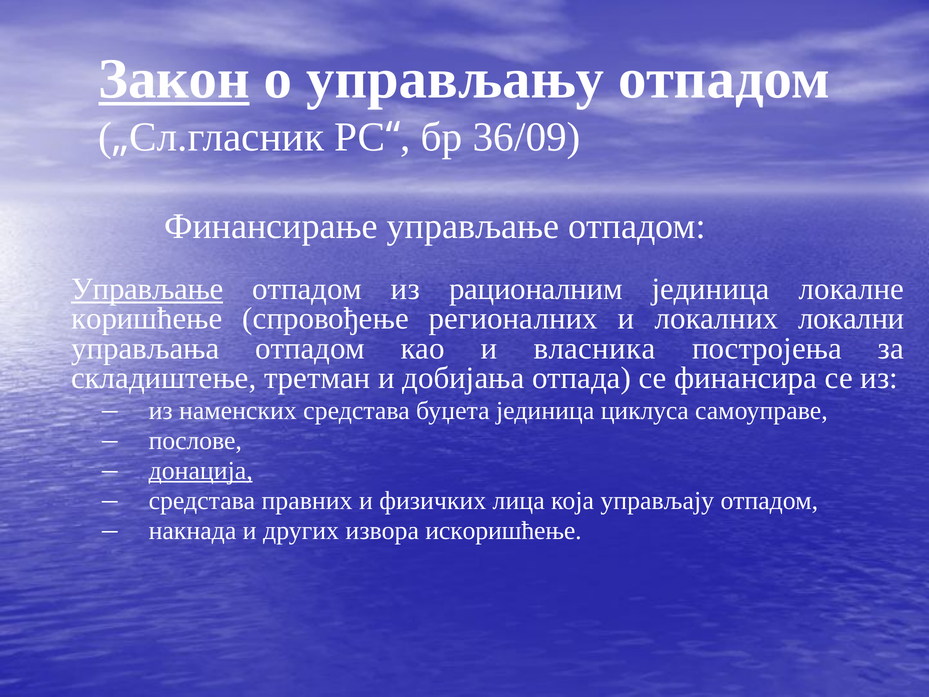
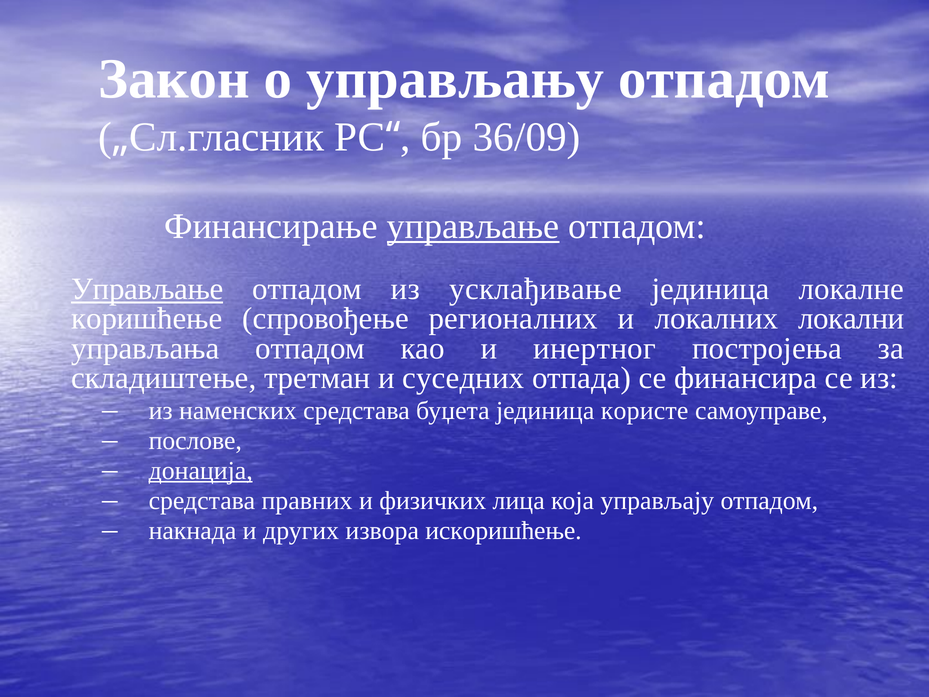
Закон underline: present -> none
управљање at (473, 226) underline: none -> present
рационалним: рационалним -> усклађивање
власника: власника -> инертног
добијања: добијања -> суседних
циклуса: циклуса -> користе
